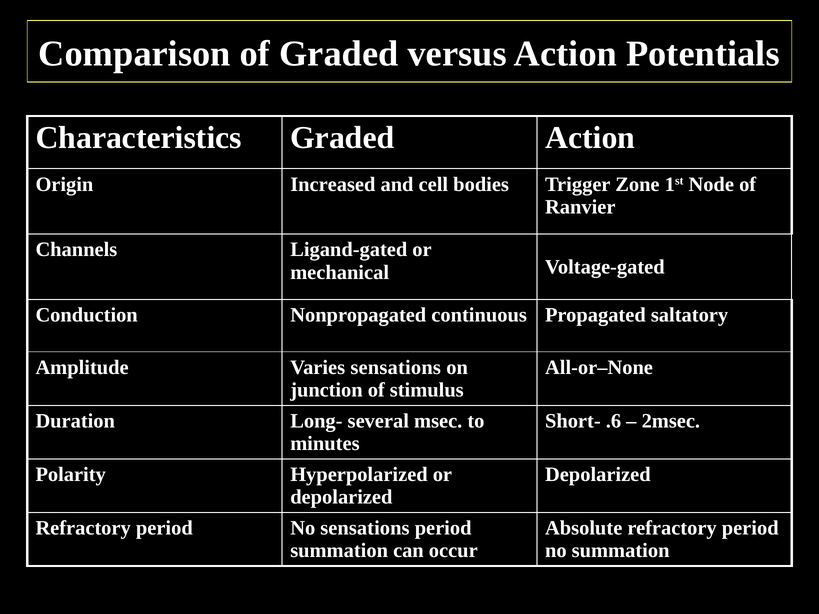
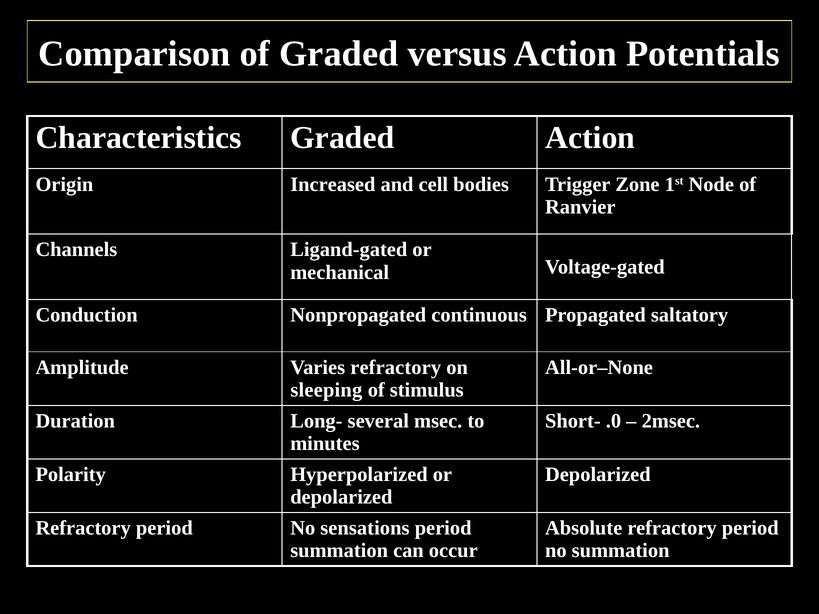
Varies sensations: sensations -> refractory
junction: junction -> sleeping
.6: .6 -> .0
